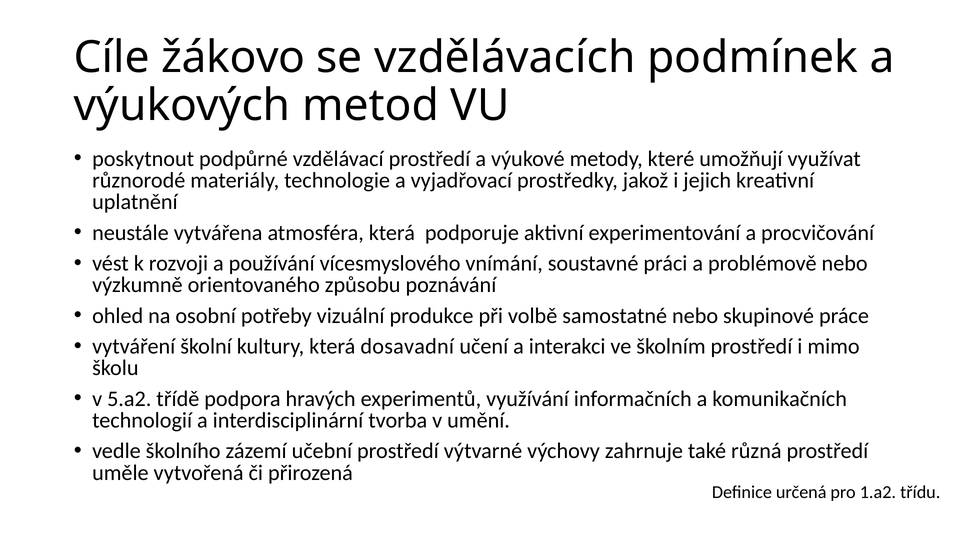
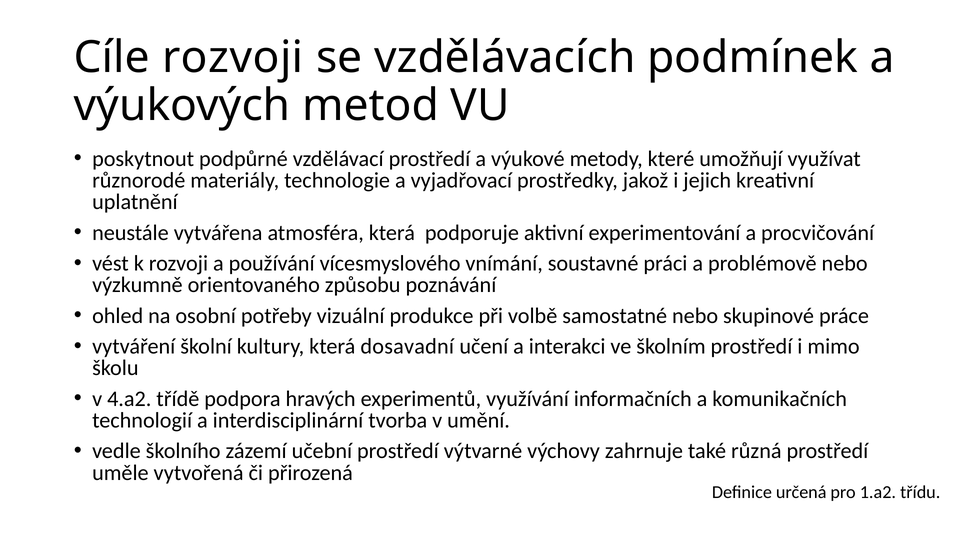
Cíle žákovo: žákovo -> rozvoji
5.a2: 5.a2 -> 4.a2
